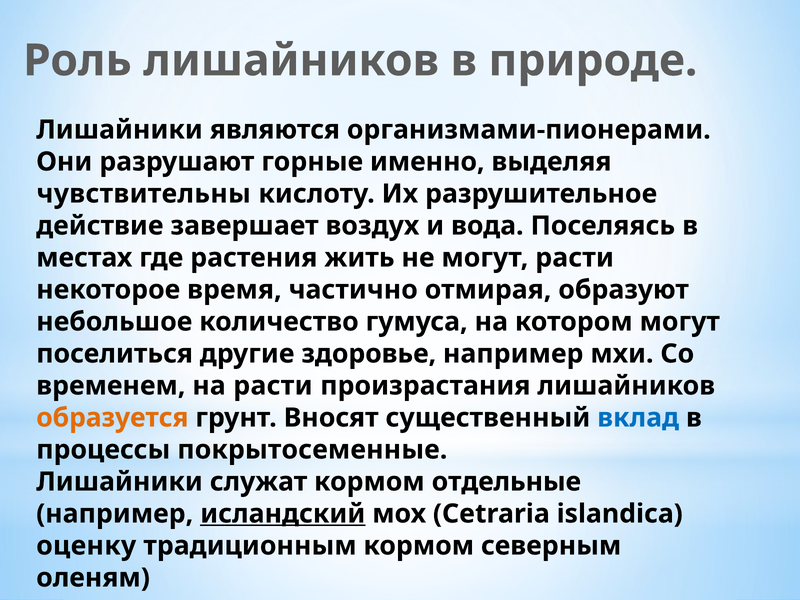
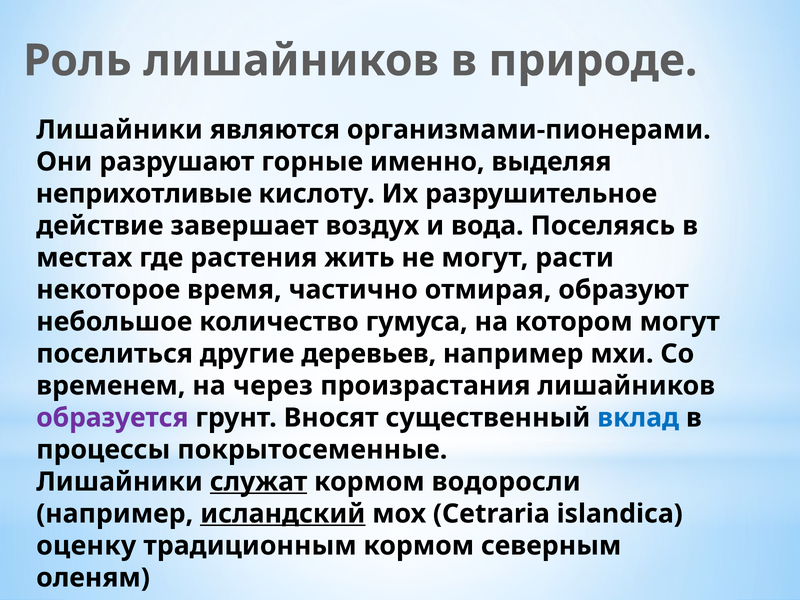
чувствительны: чувствительны -> неприхотливые
здоровье: здоровье -> деревьев
на расти: расти -> через
образуется colour: orange -> purple
служат underline: none -> present
отдельные: отдельные -> водоросли
